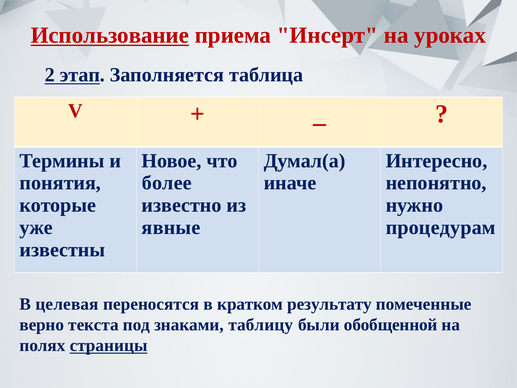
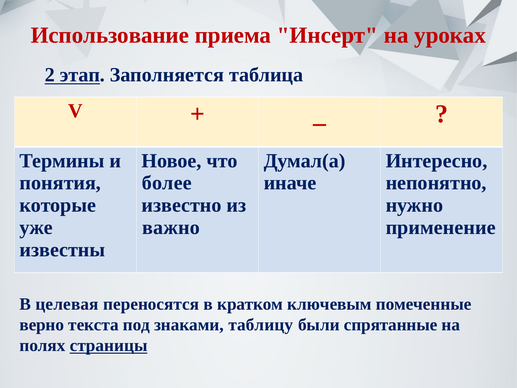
Использование underline: present -> none
явные: явные -> важно
процедурам: процедурам -> применение
результату: результату -> ключевым
обобщенной: обобщенной -> спрятанные
